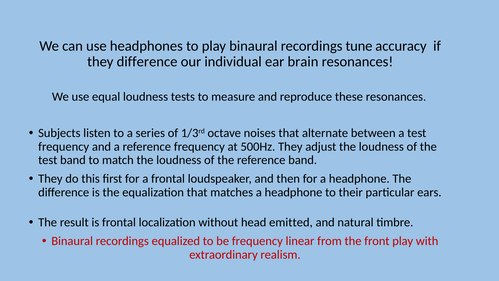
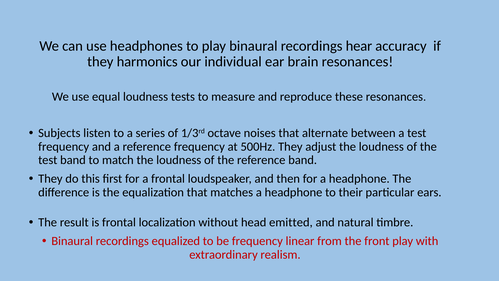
tune: tune -> hear
they difference: difference -> harmonics
